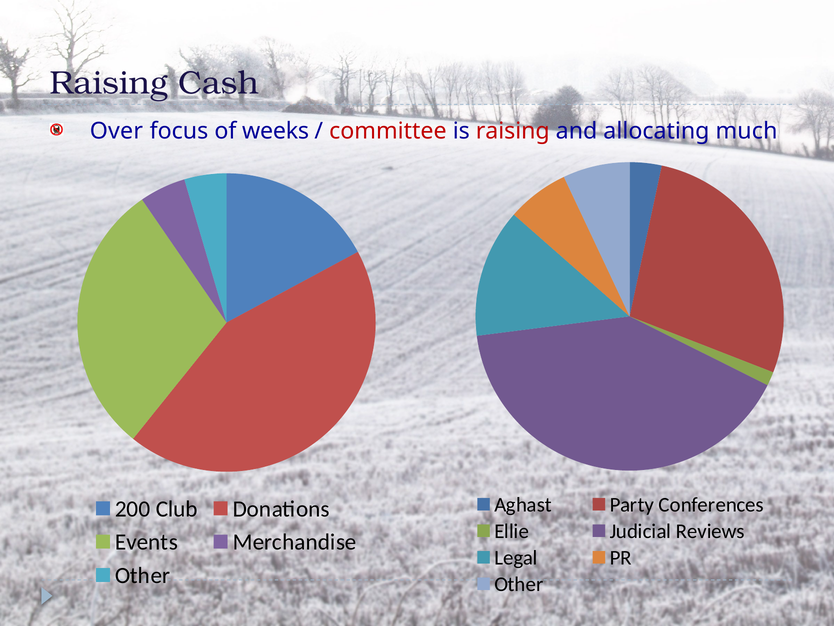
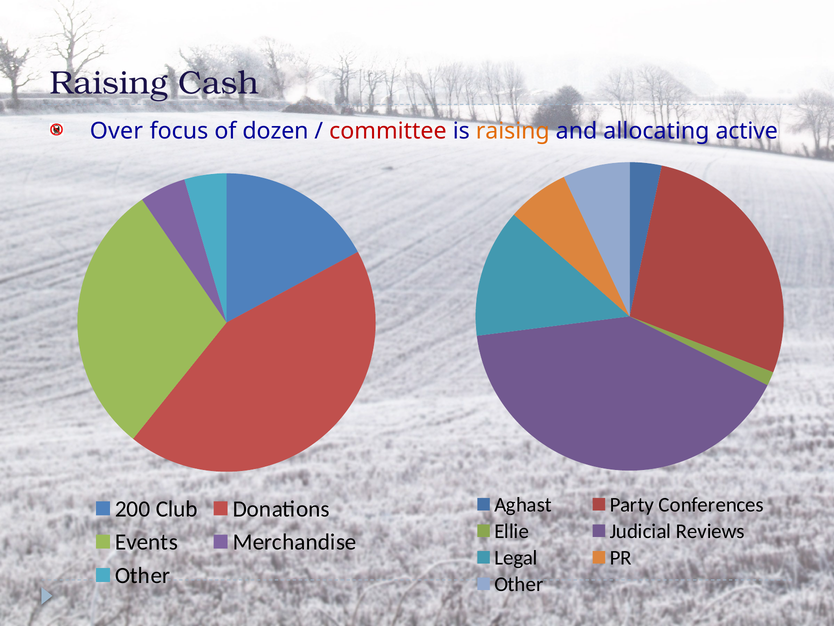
weeks: weeks -> dozen
raising at (513, 131) colour: red -> orange
much: much -> active
